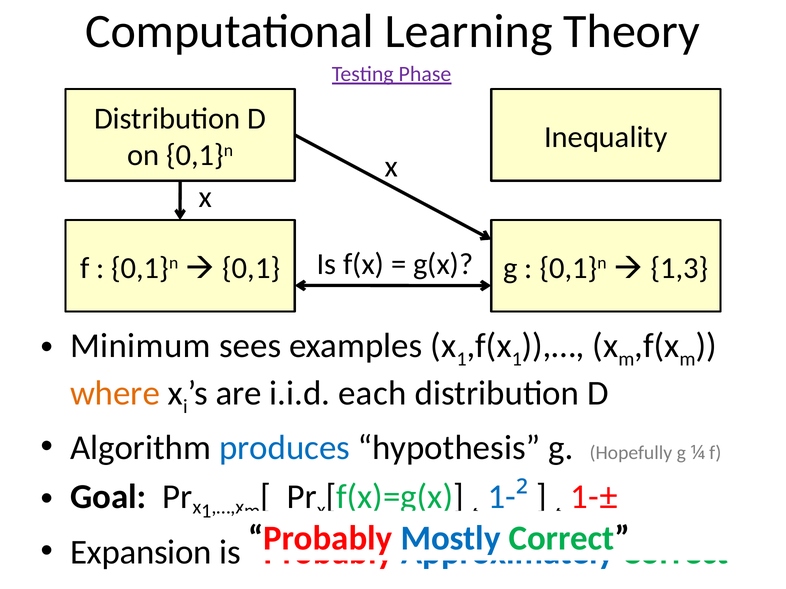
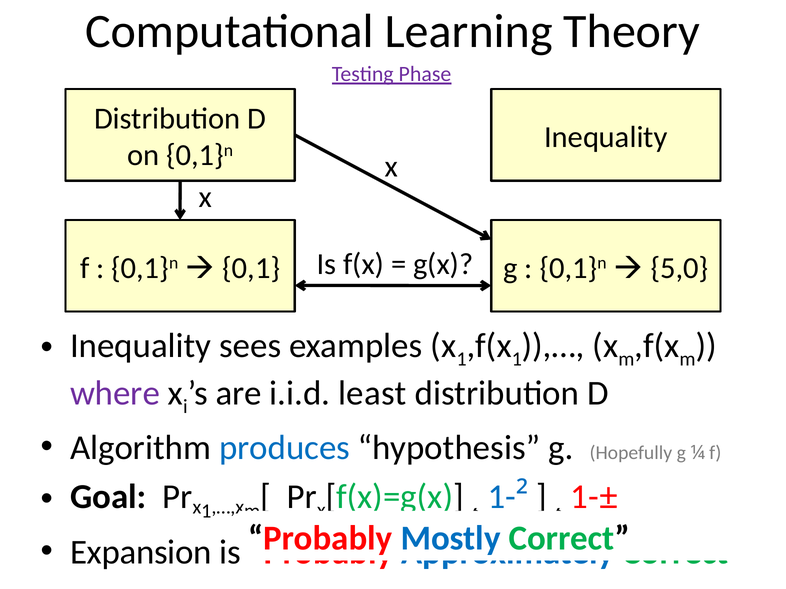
1,3: 1,3 -> 5,0
Minimum at (140, 346): Minimum -> Inequality
where colour: orange -> purple
each: each -> least
